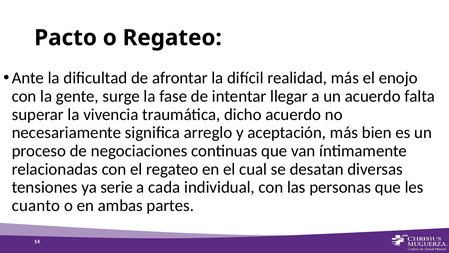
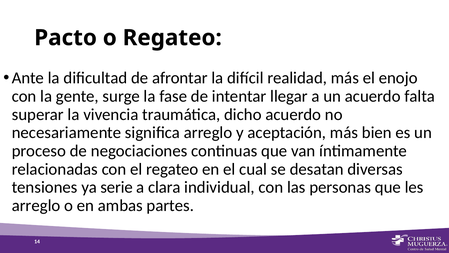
cada: cada -> clara
cuanto at (36, 205): cuanto -> arreglo
